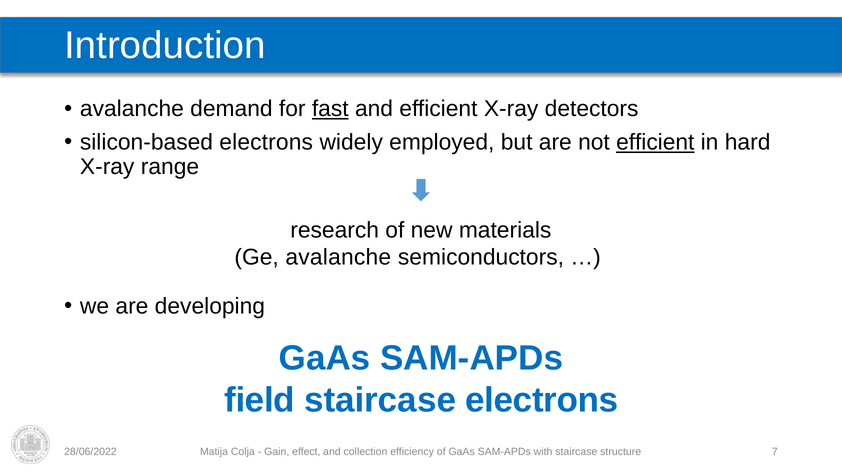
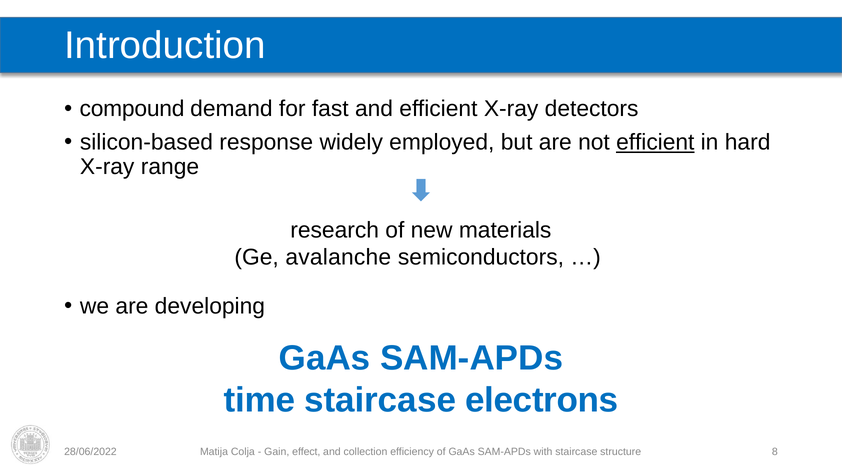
avalanche at (132, 109): avalanche -> compound
fast underline: present -> none
silicon-based electrons: electrons -> response
field: field -> time
7: 7 -> 8
